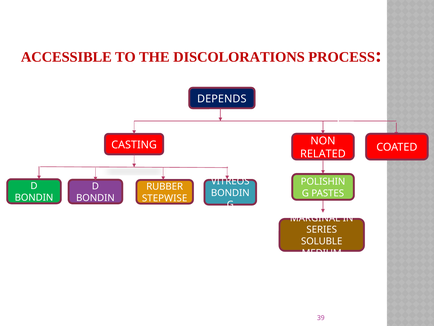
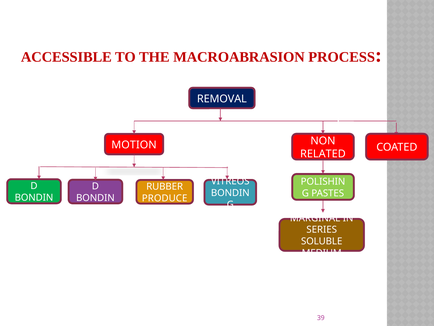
DISCOLORATIONS: DISCOLORATIONS -> MACROABRASION
DEPENDS: DEPENDS -> REMOVAL
CASTING: CASTING -> MOTION
STEPWISE: STEPWISE -> PRODUCE
